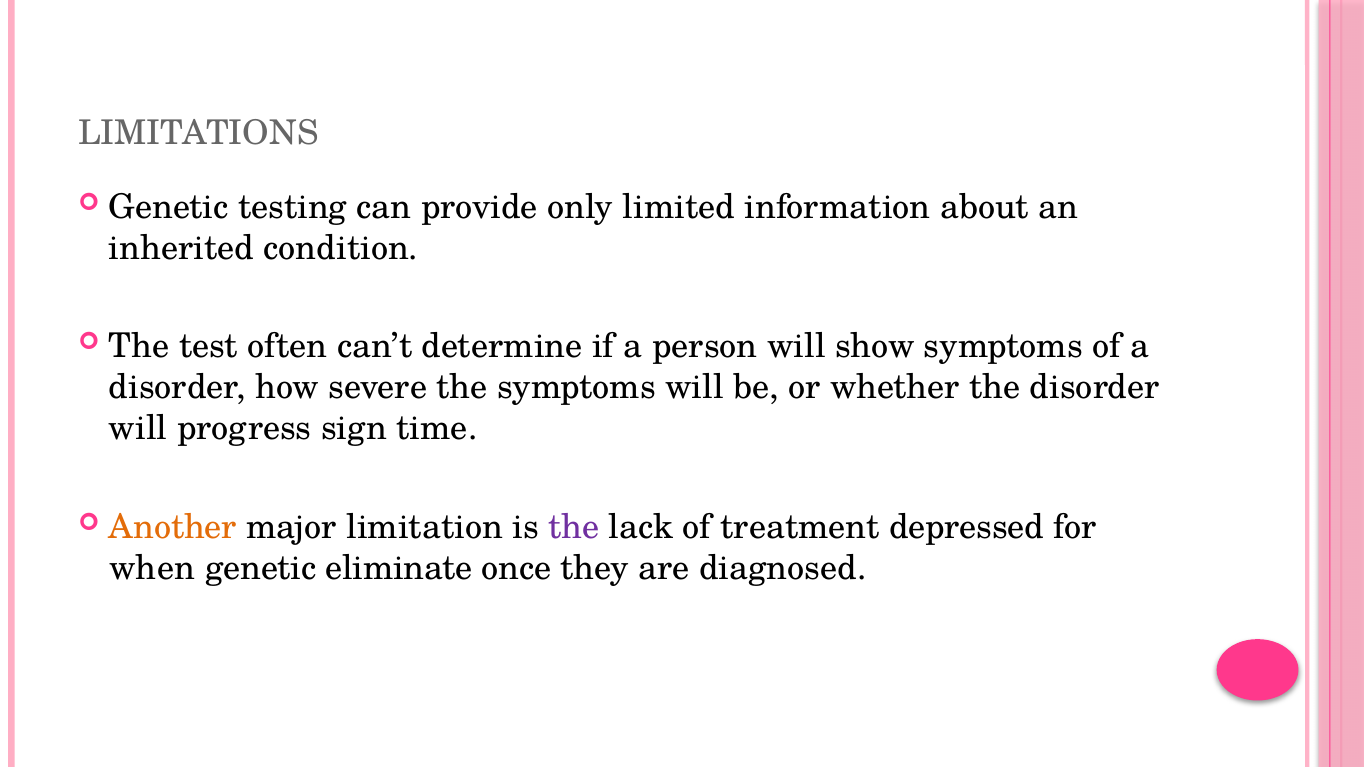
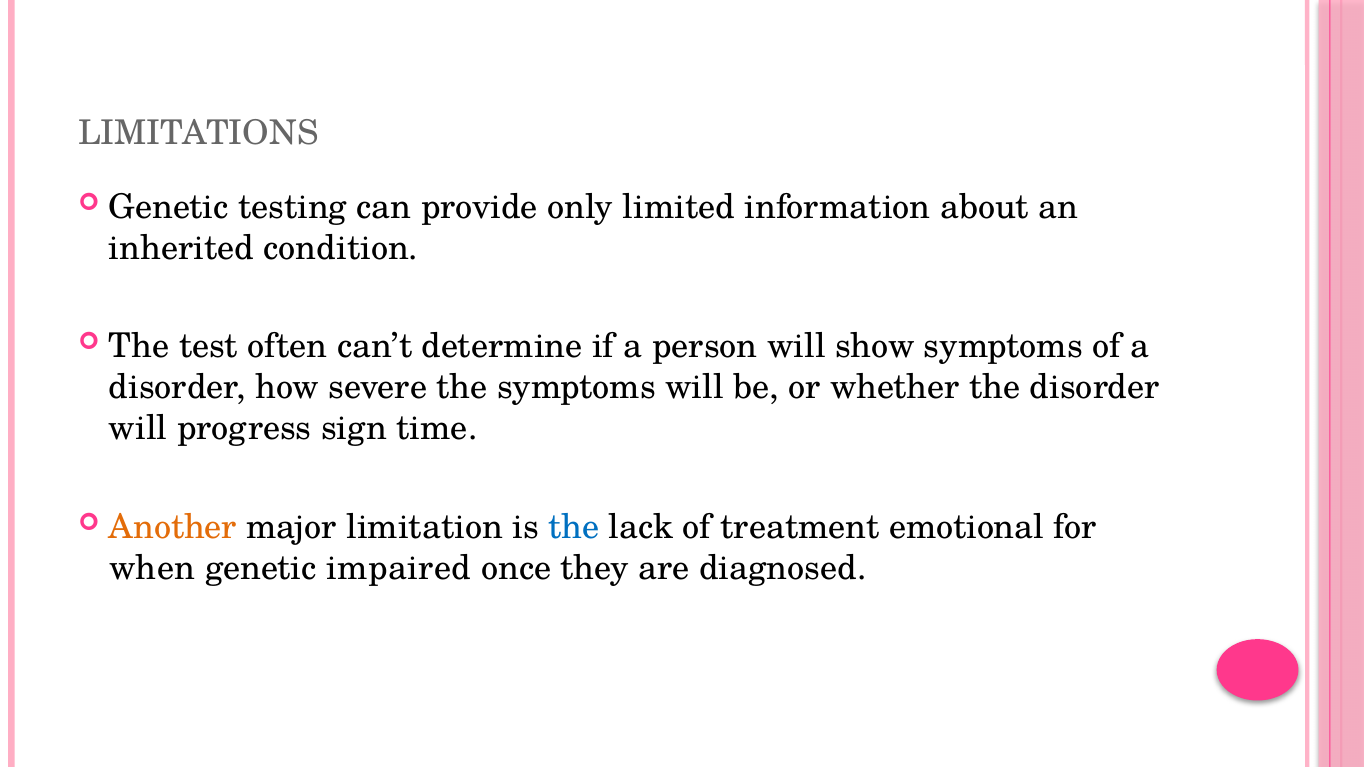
the at (574, 528) colour: purple -> blue
depressed: depressed -> emotional
eliminate: eliminate -> impaired
